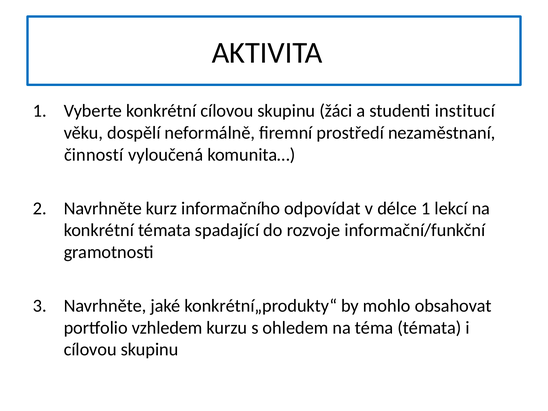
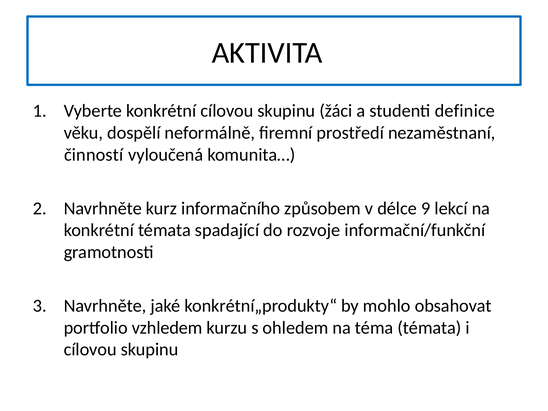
institucí: institucí -> definice
odpovídat: odpovídat -> způsobem
délce 1: 1 -> 9
